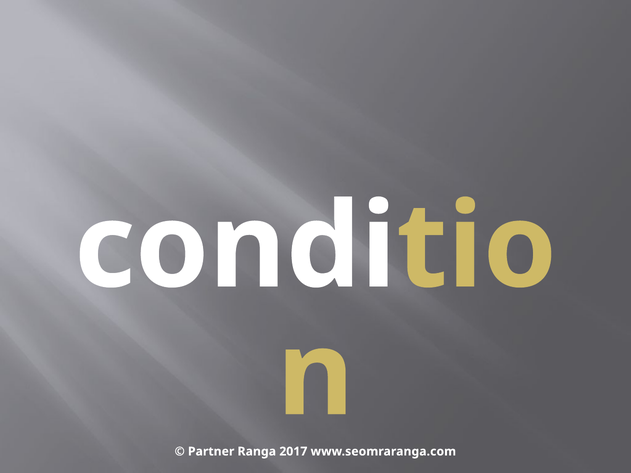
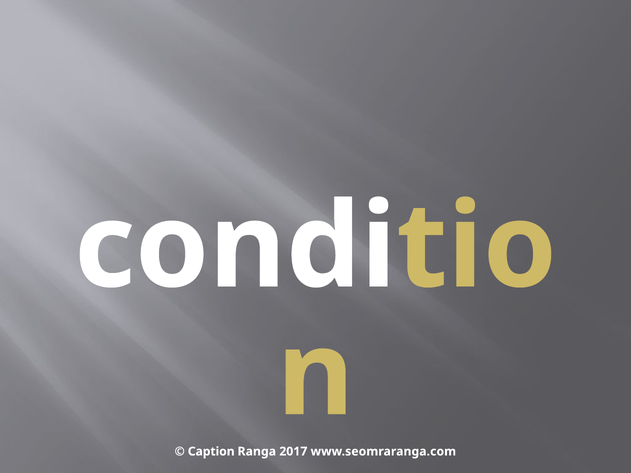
Partner: Partner -> Caption
